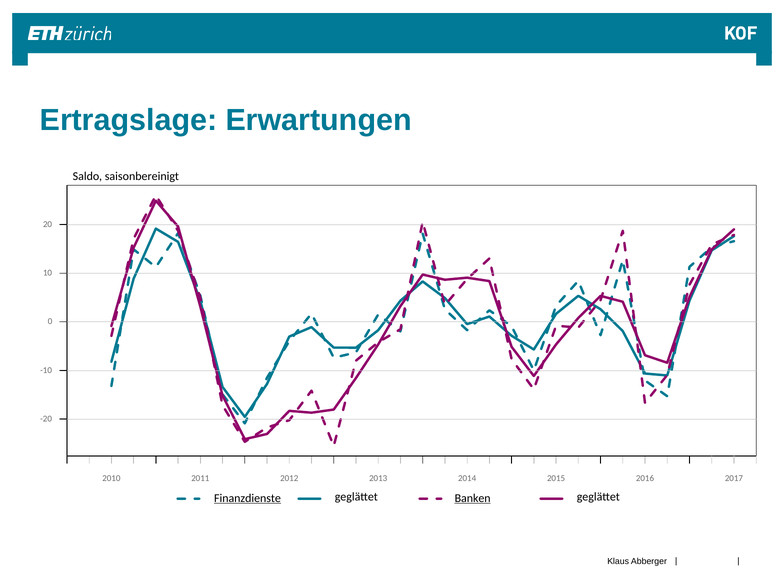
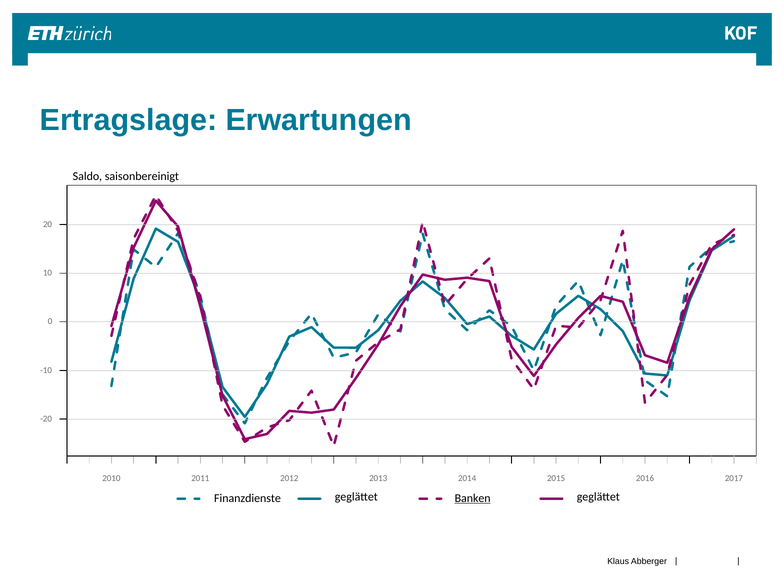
Finanzdienste underline: present -> none
